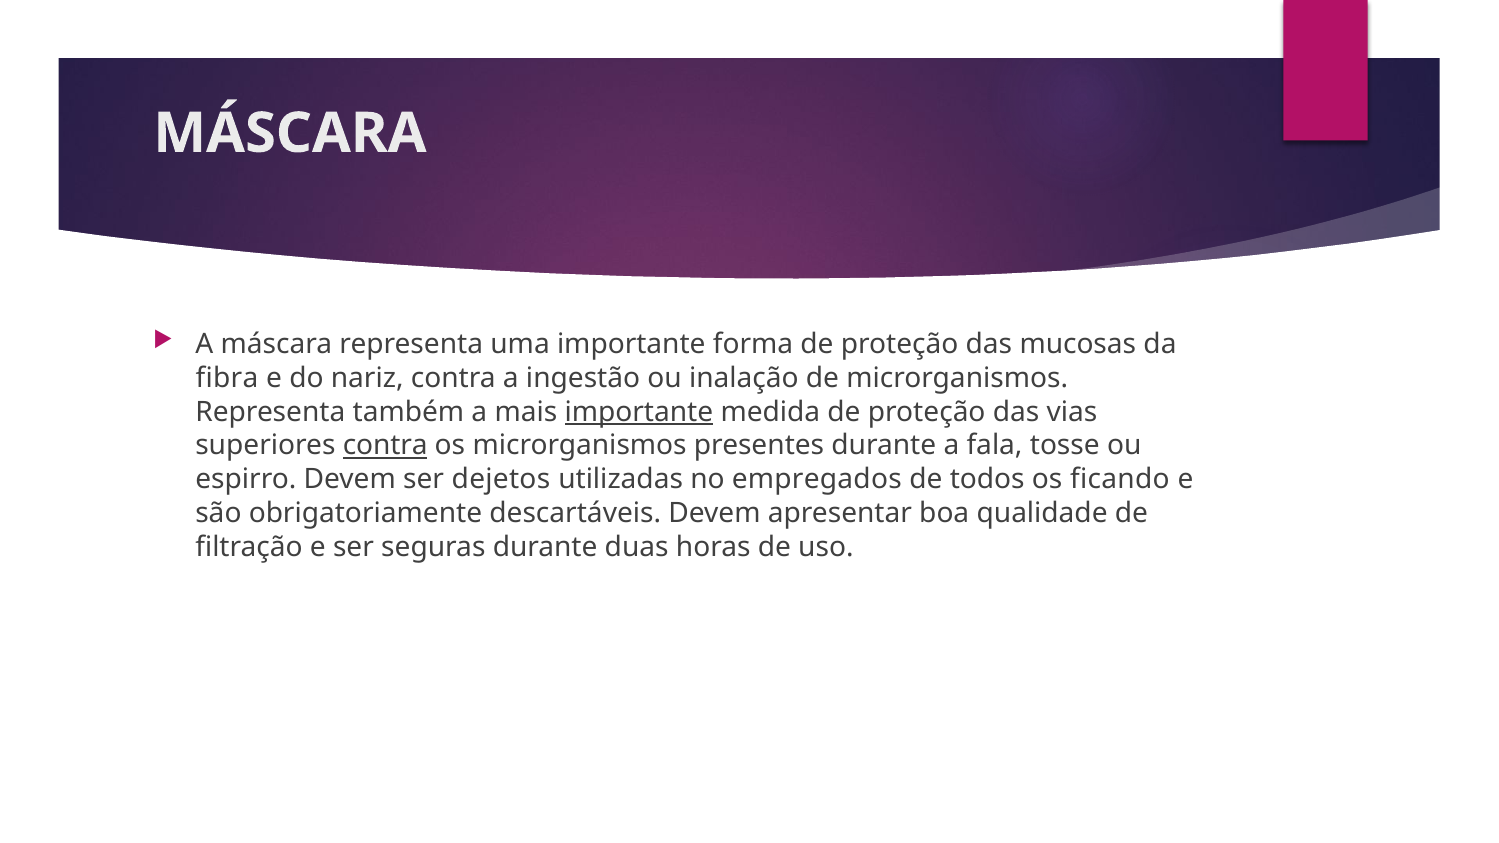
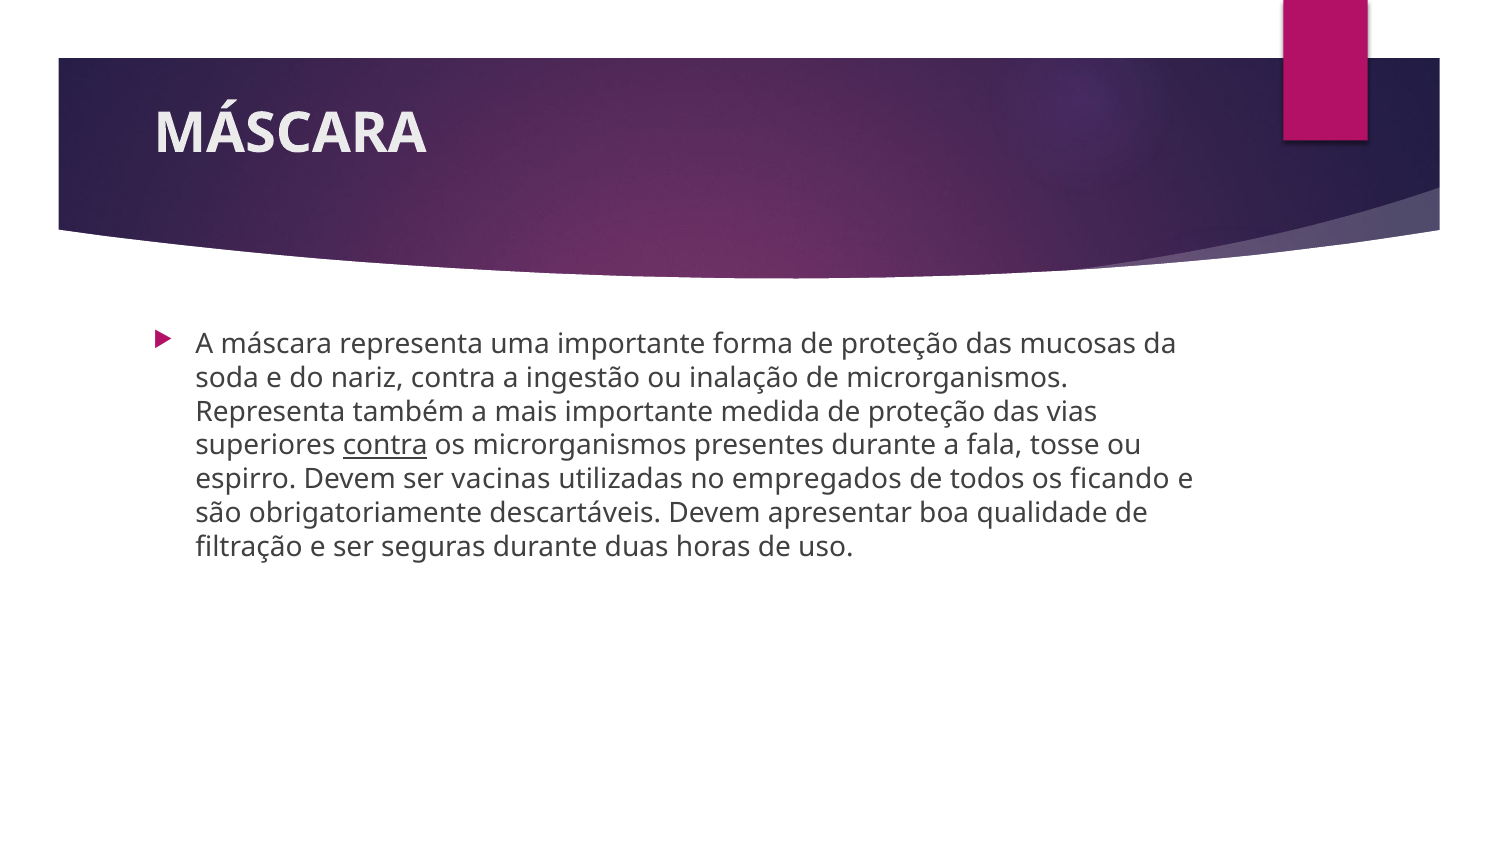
fibra: fibra -> soda
importante at (639, 412) underline: present -> none
dejetos: dejetos -> vacinas
